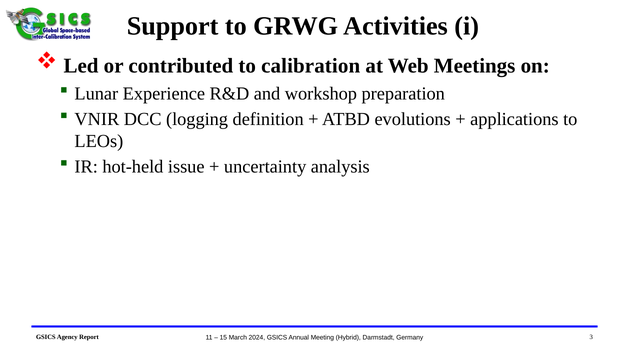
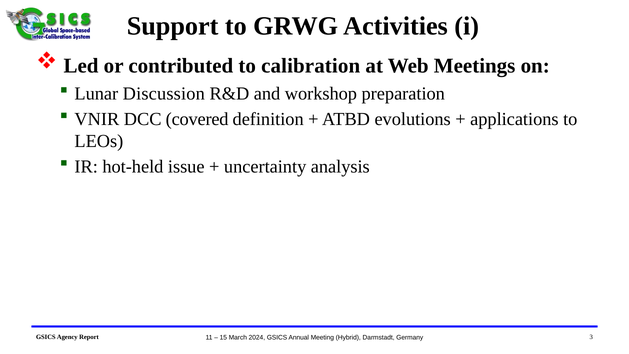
Experience: Experience -> Discussion
logging: logging -> covered
